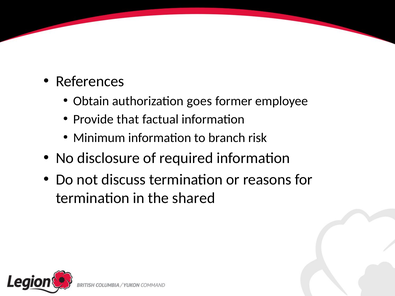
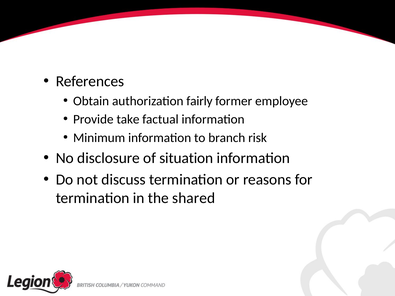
goes: goes -> fairly
that: that -> take
required: required -> situation
